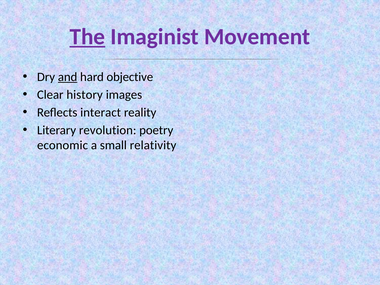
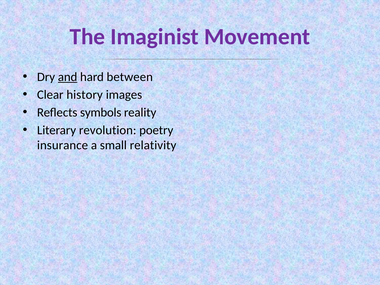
The underline: present -> none
objective: objective -> between
interact: interact -> symbols
economic: economic -> insurance
